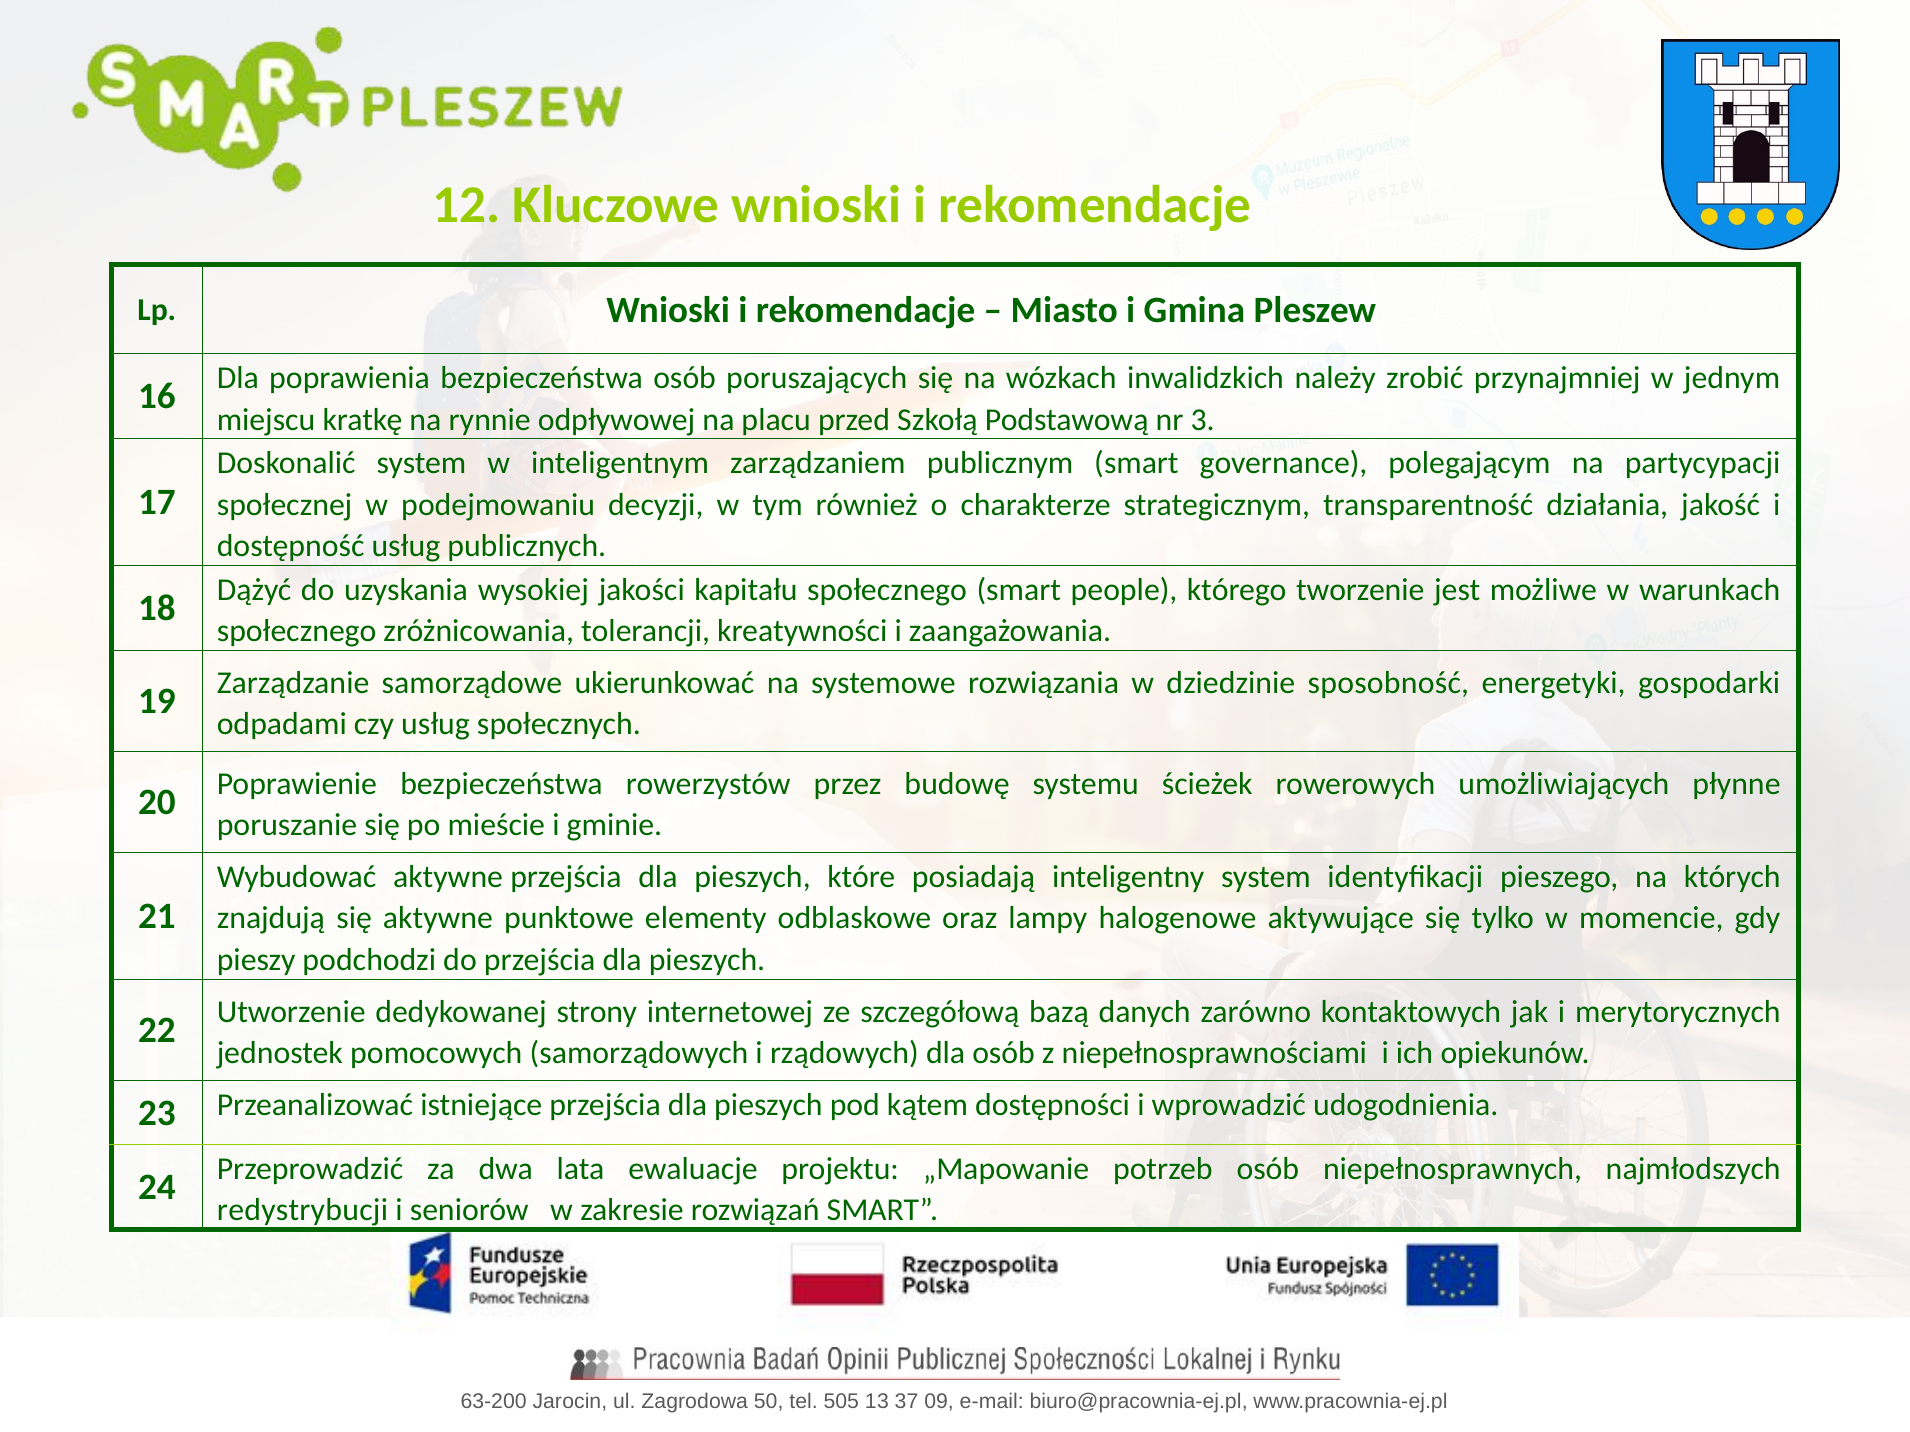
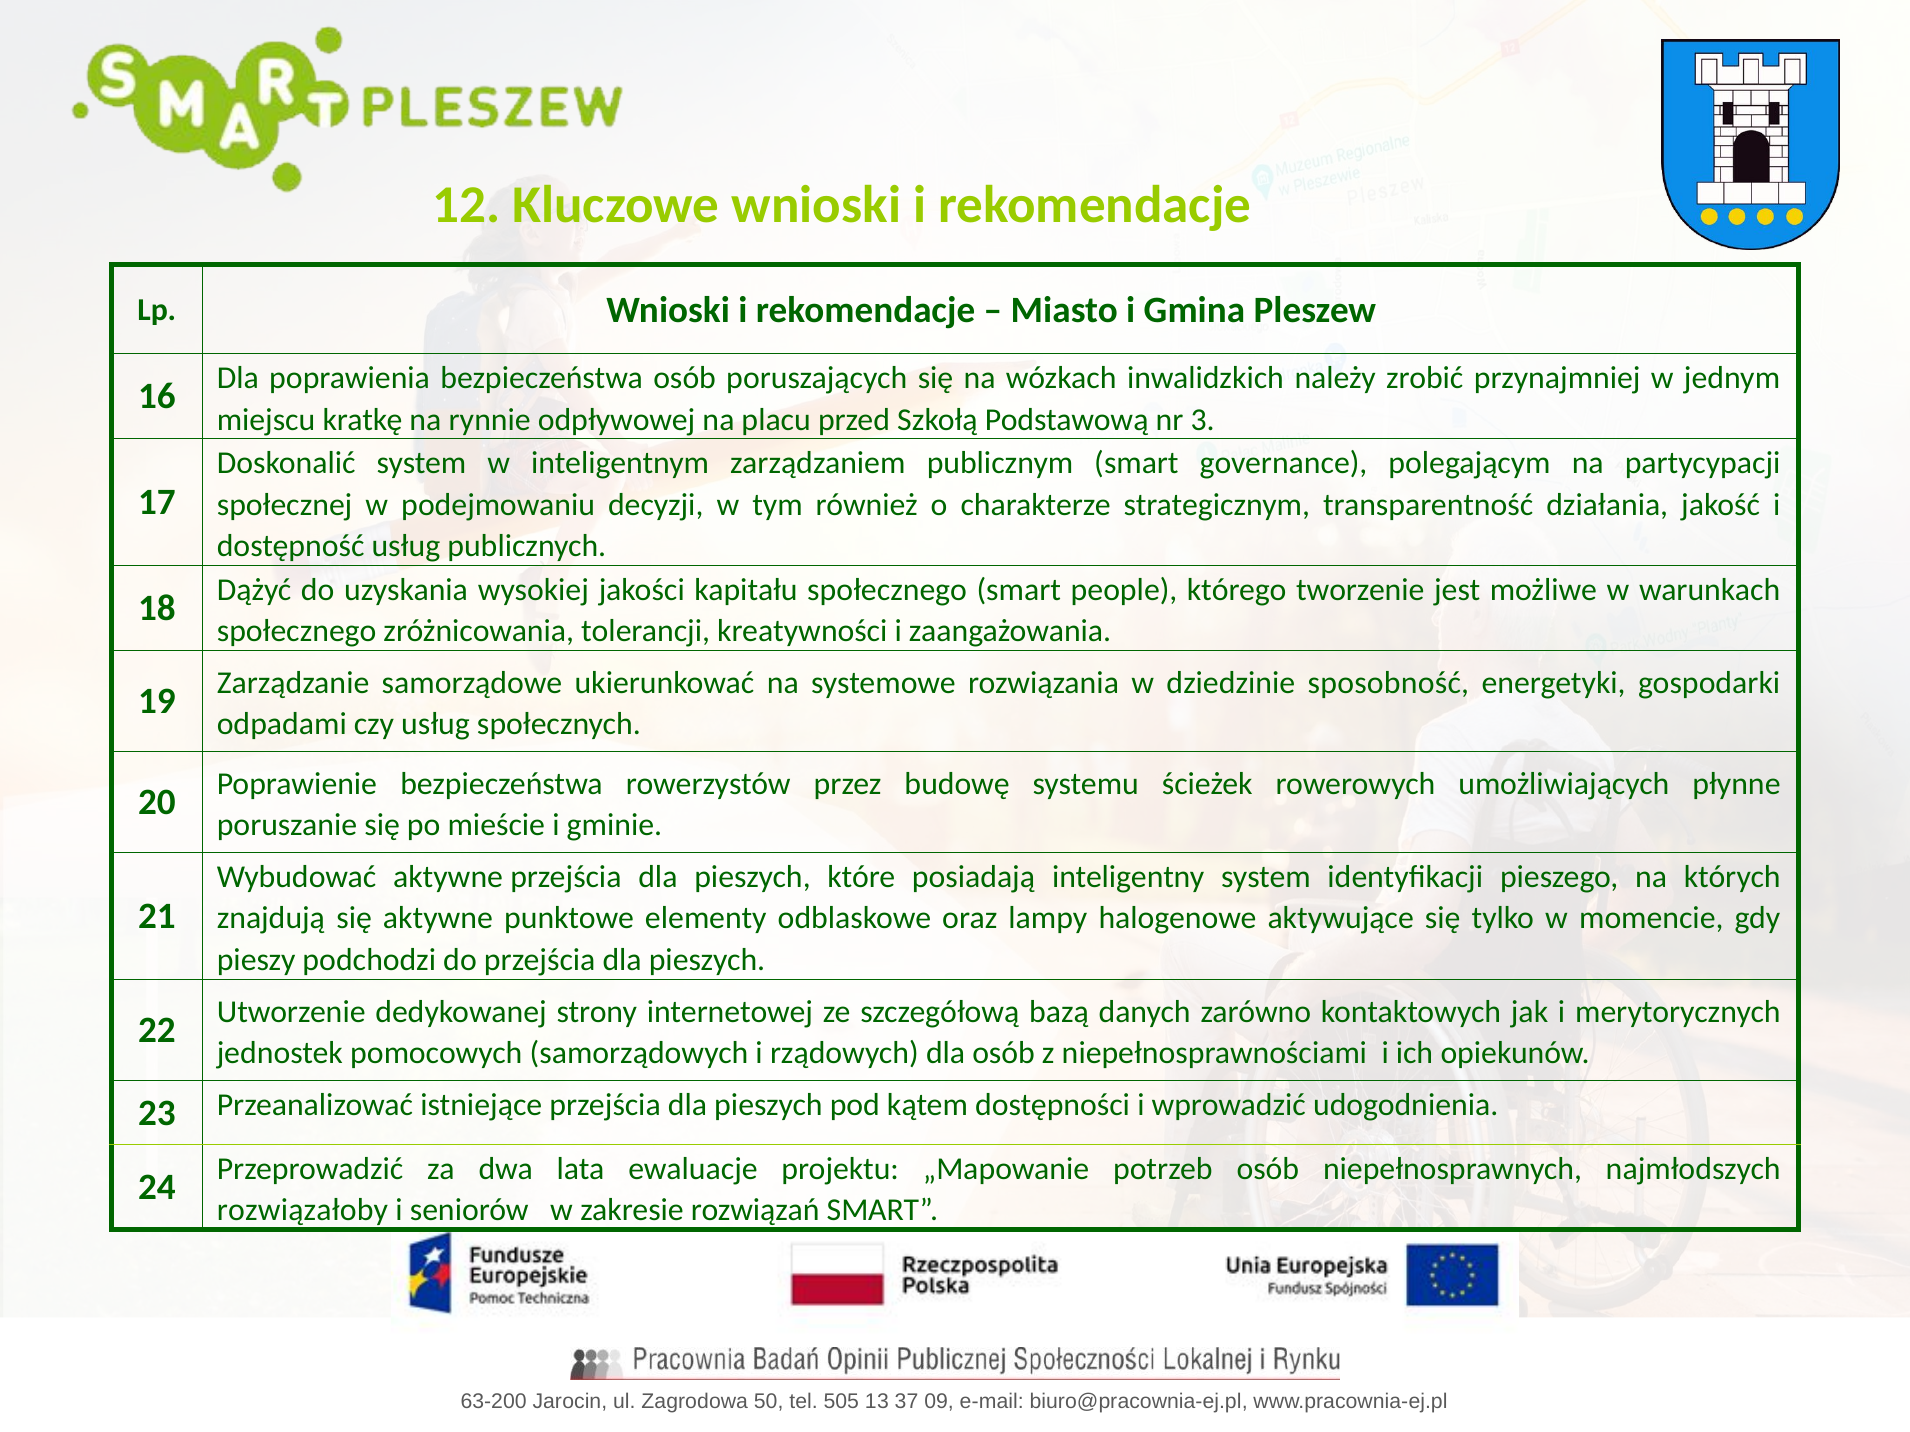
redystrybucji: redystrybucji -> rozwiązałoby
